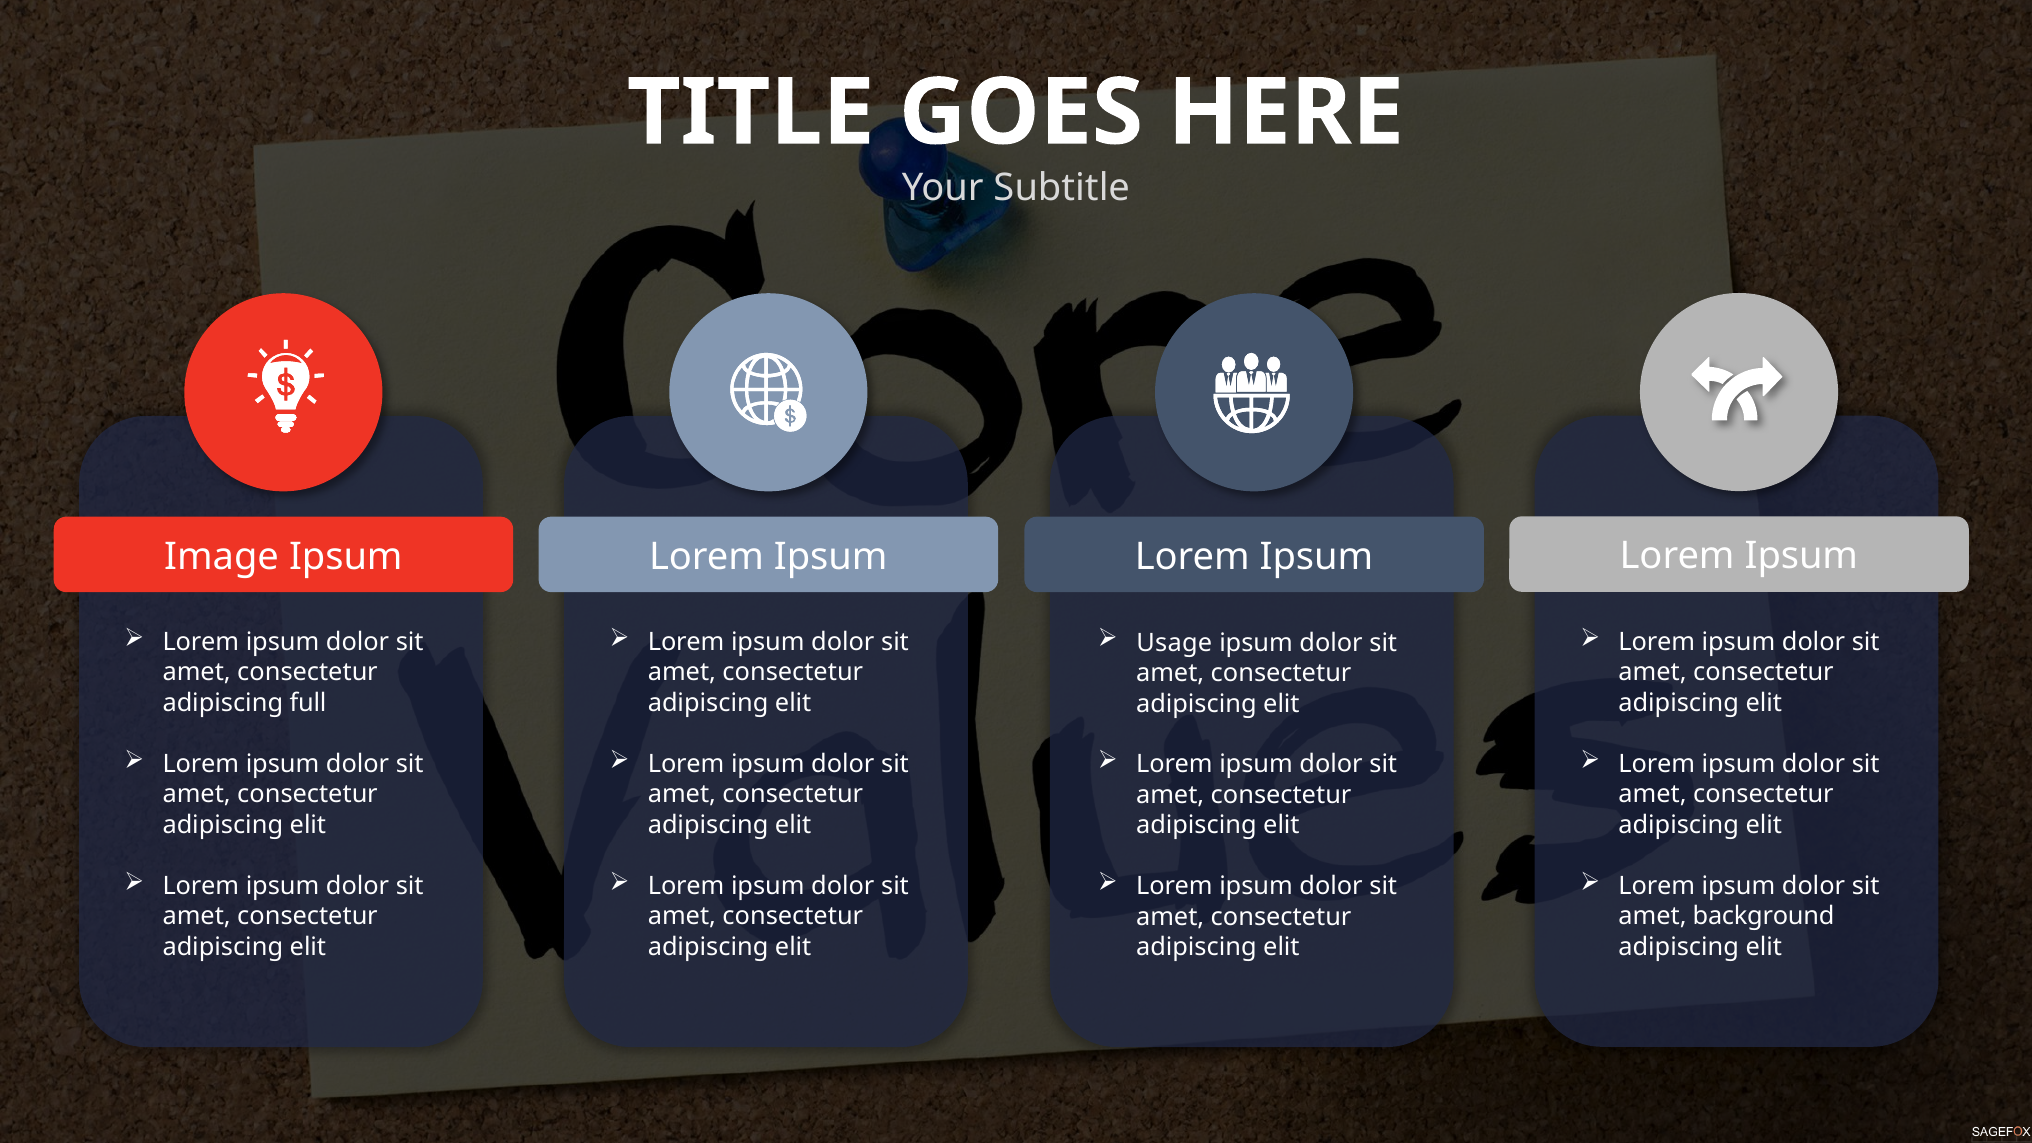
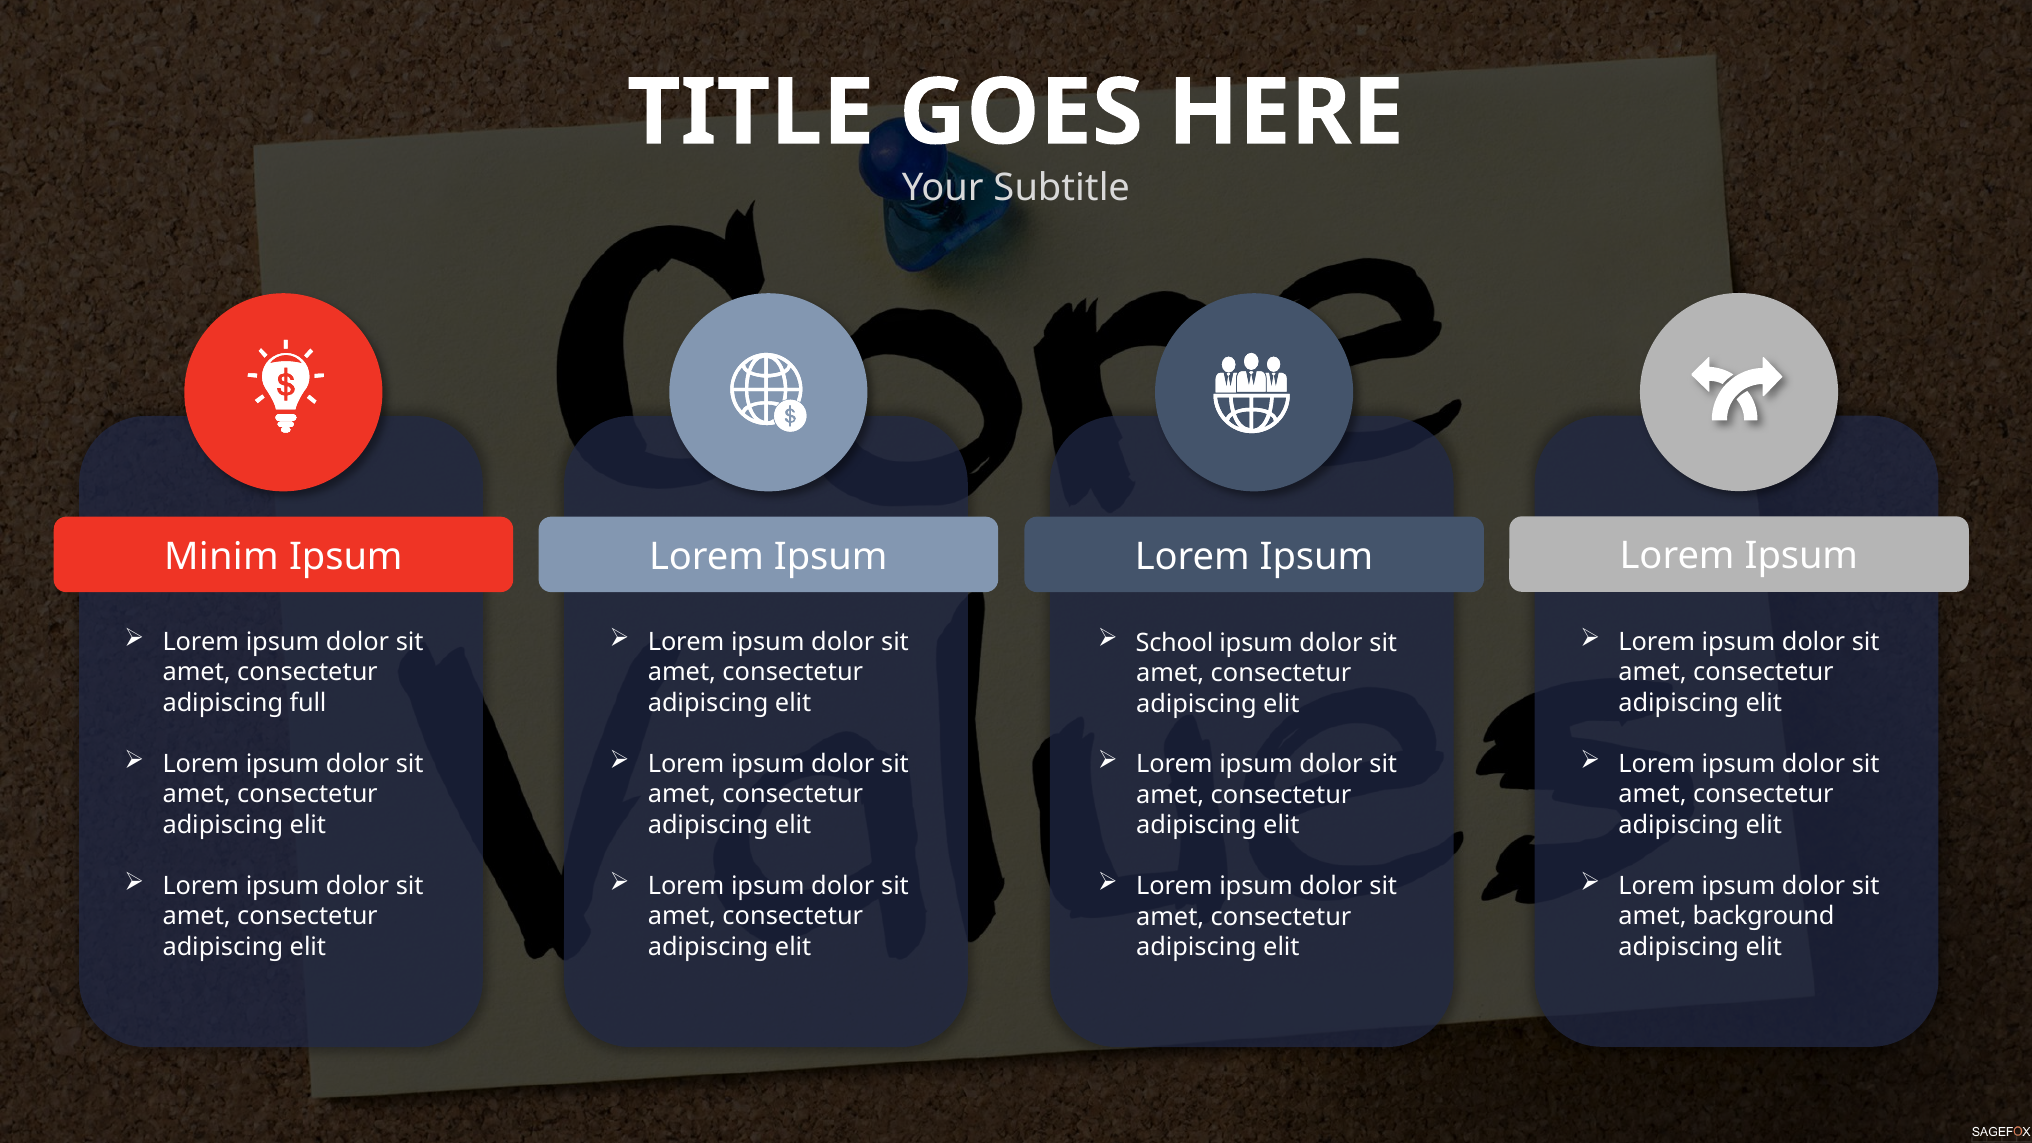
Image: Image -> Minim
Usage: Usage -> School
